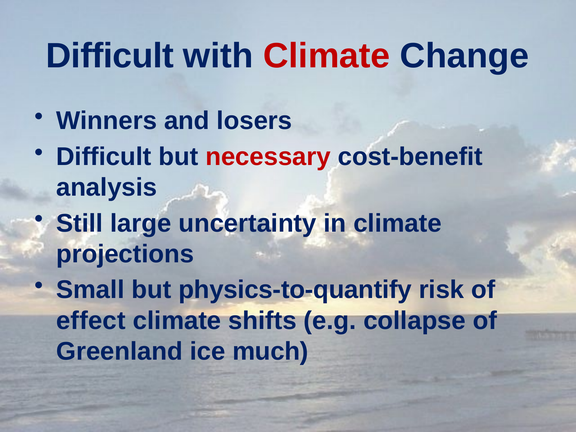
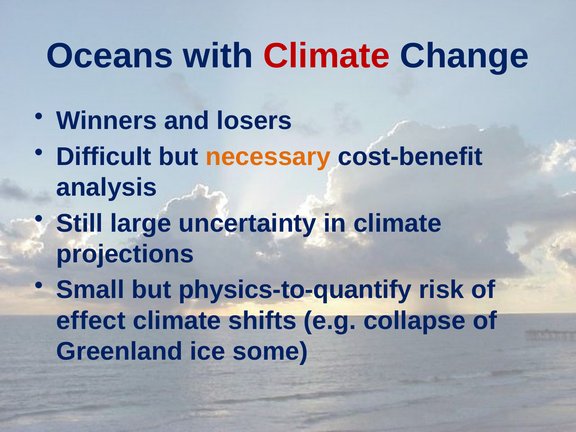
Difficult at (110, 56): Difficult -> Oceans
necessary colour: red -> orange
much: much -> some
